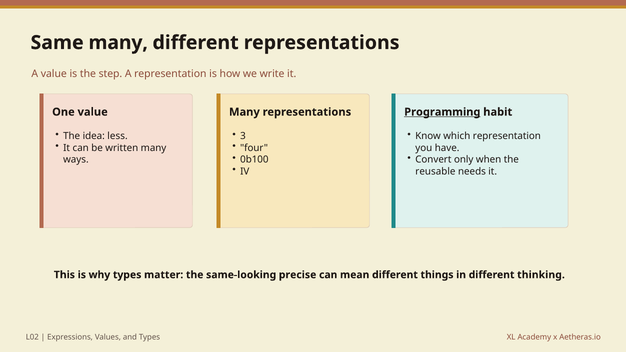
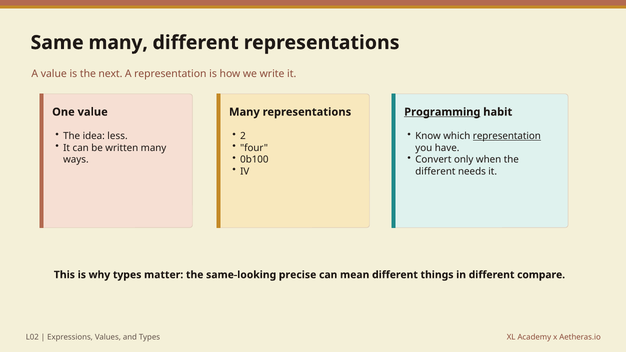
step: step -> next
3: 3 -> 2
representation at (507, 136) underline: none -> present
reusable at (435, 171): reusable -> different
thinking: thinking -> compare
